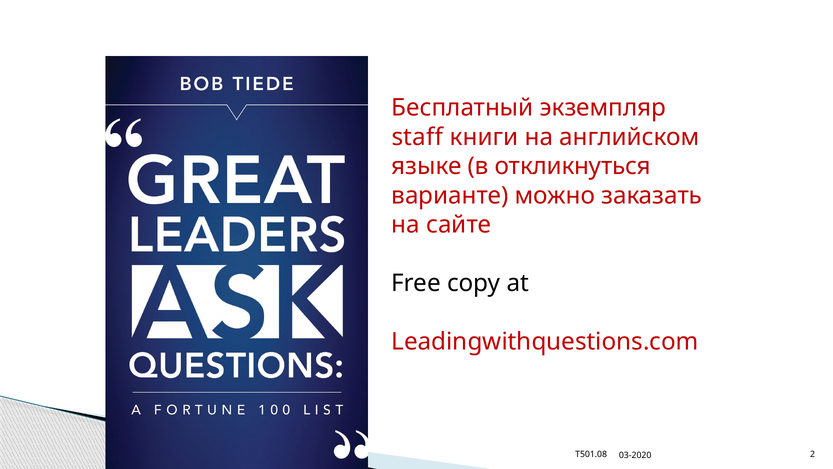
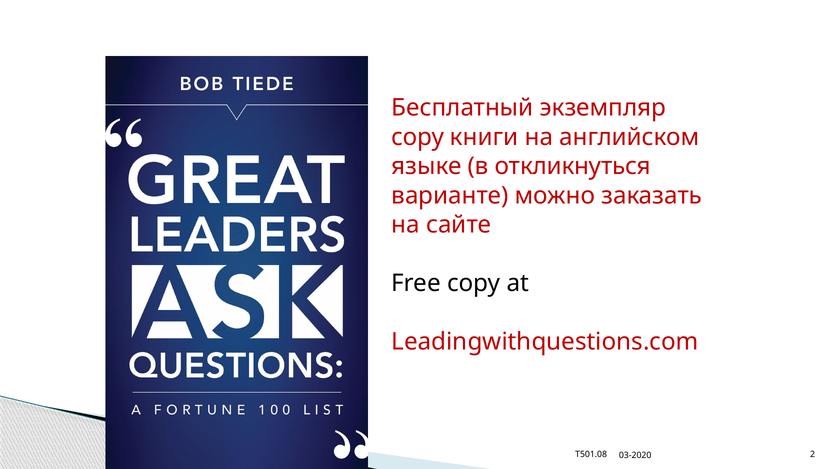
staff at (417, 137): staff -> copy
